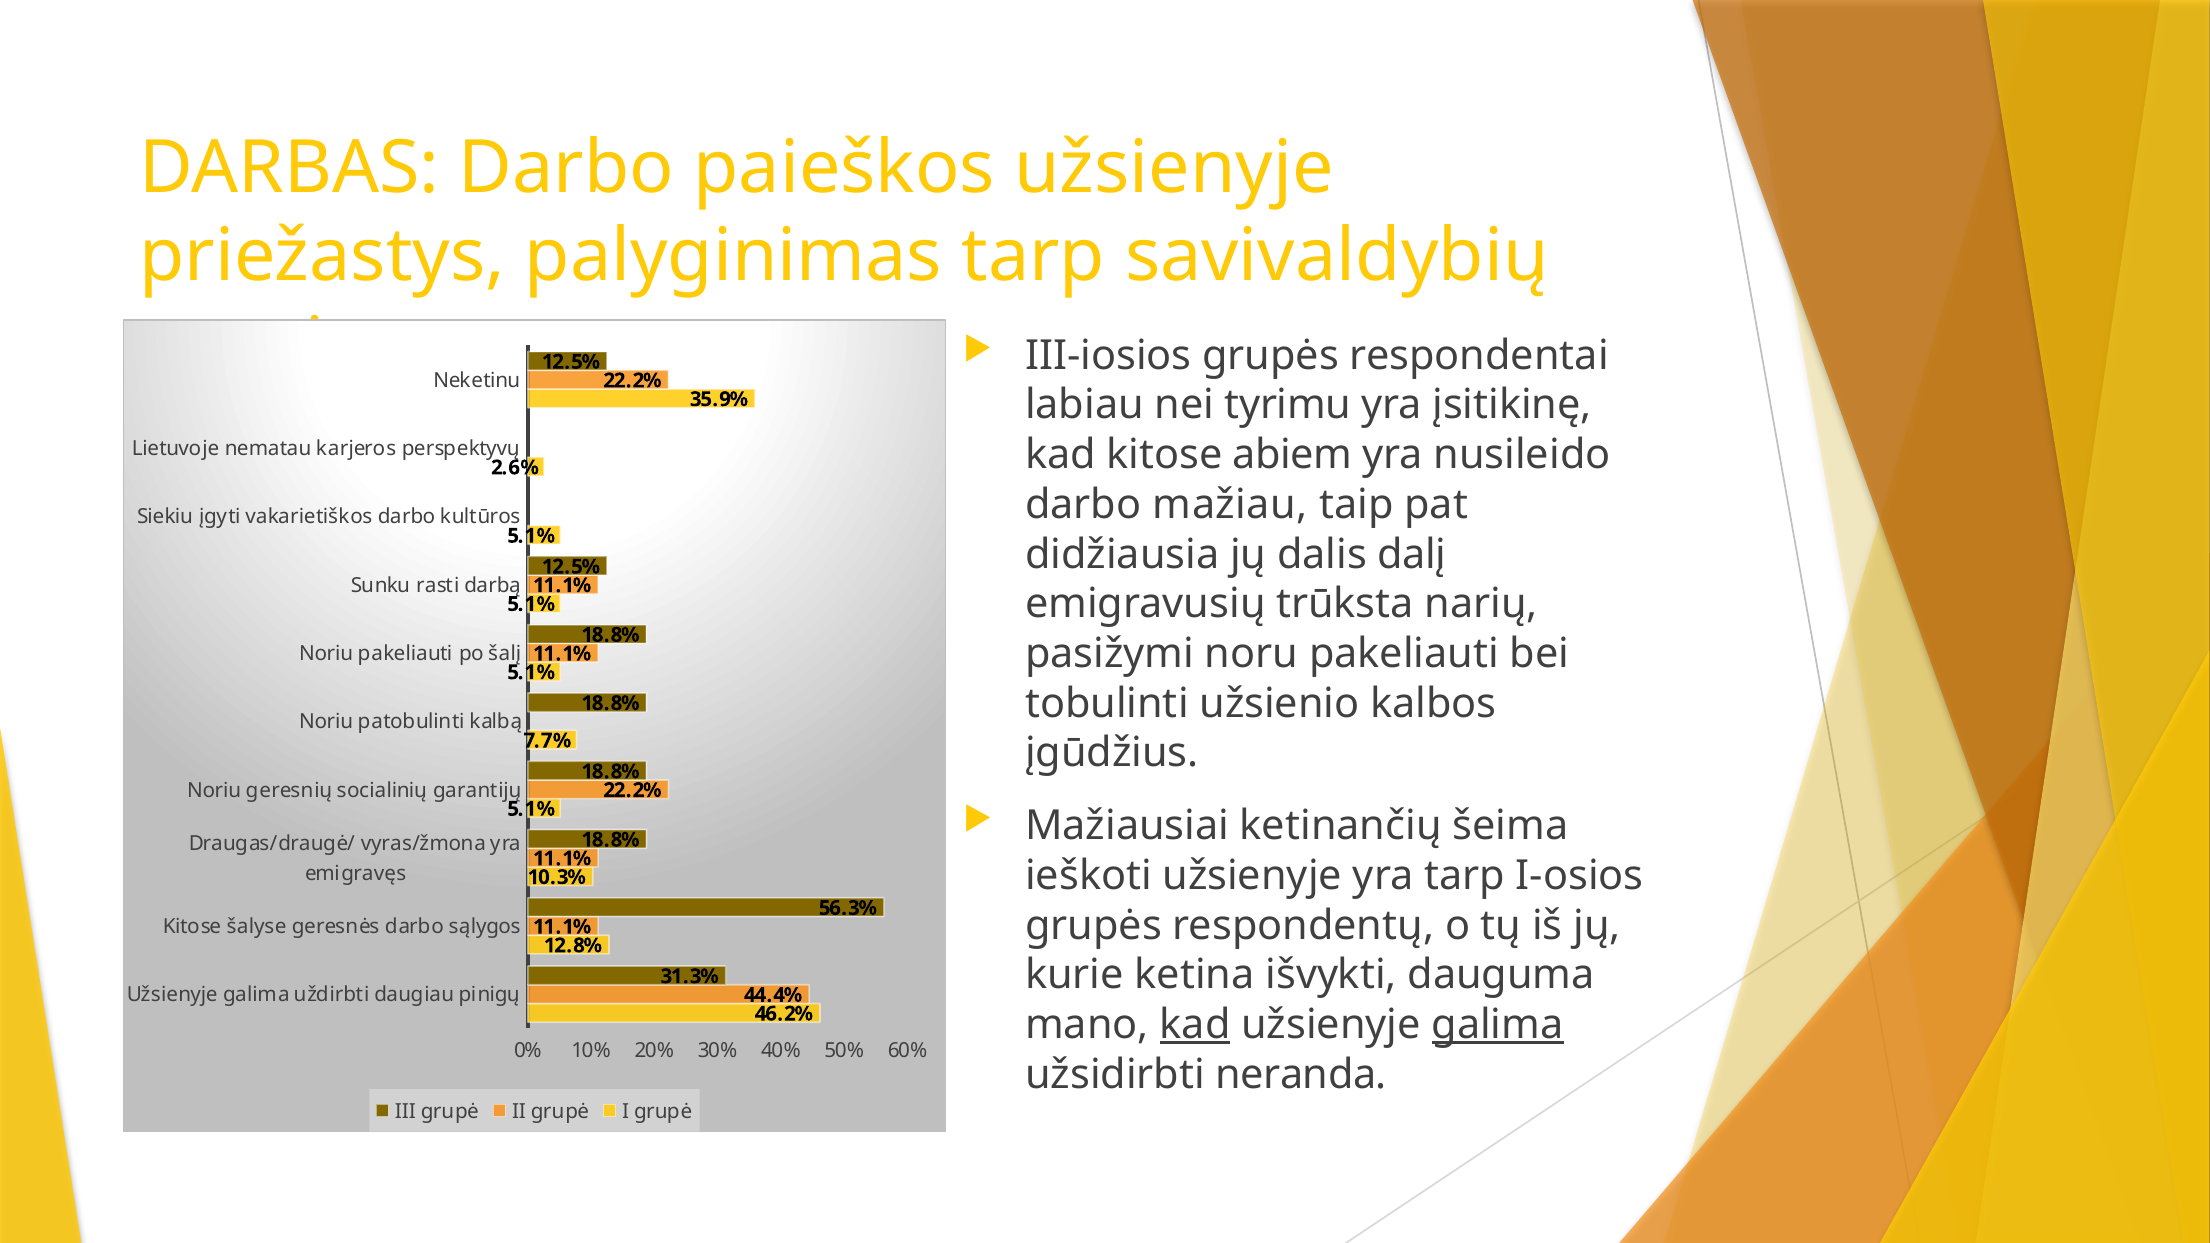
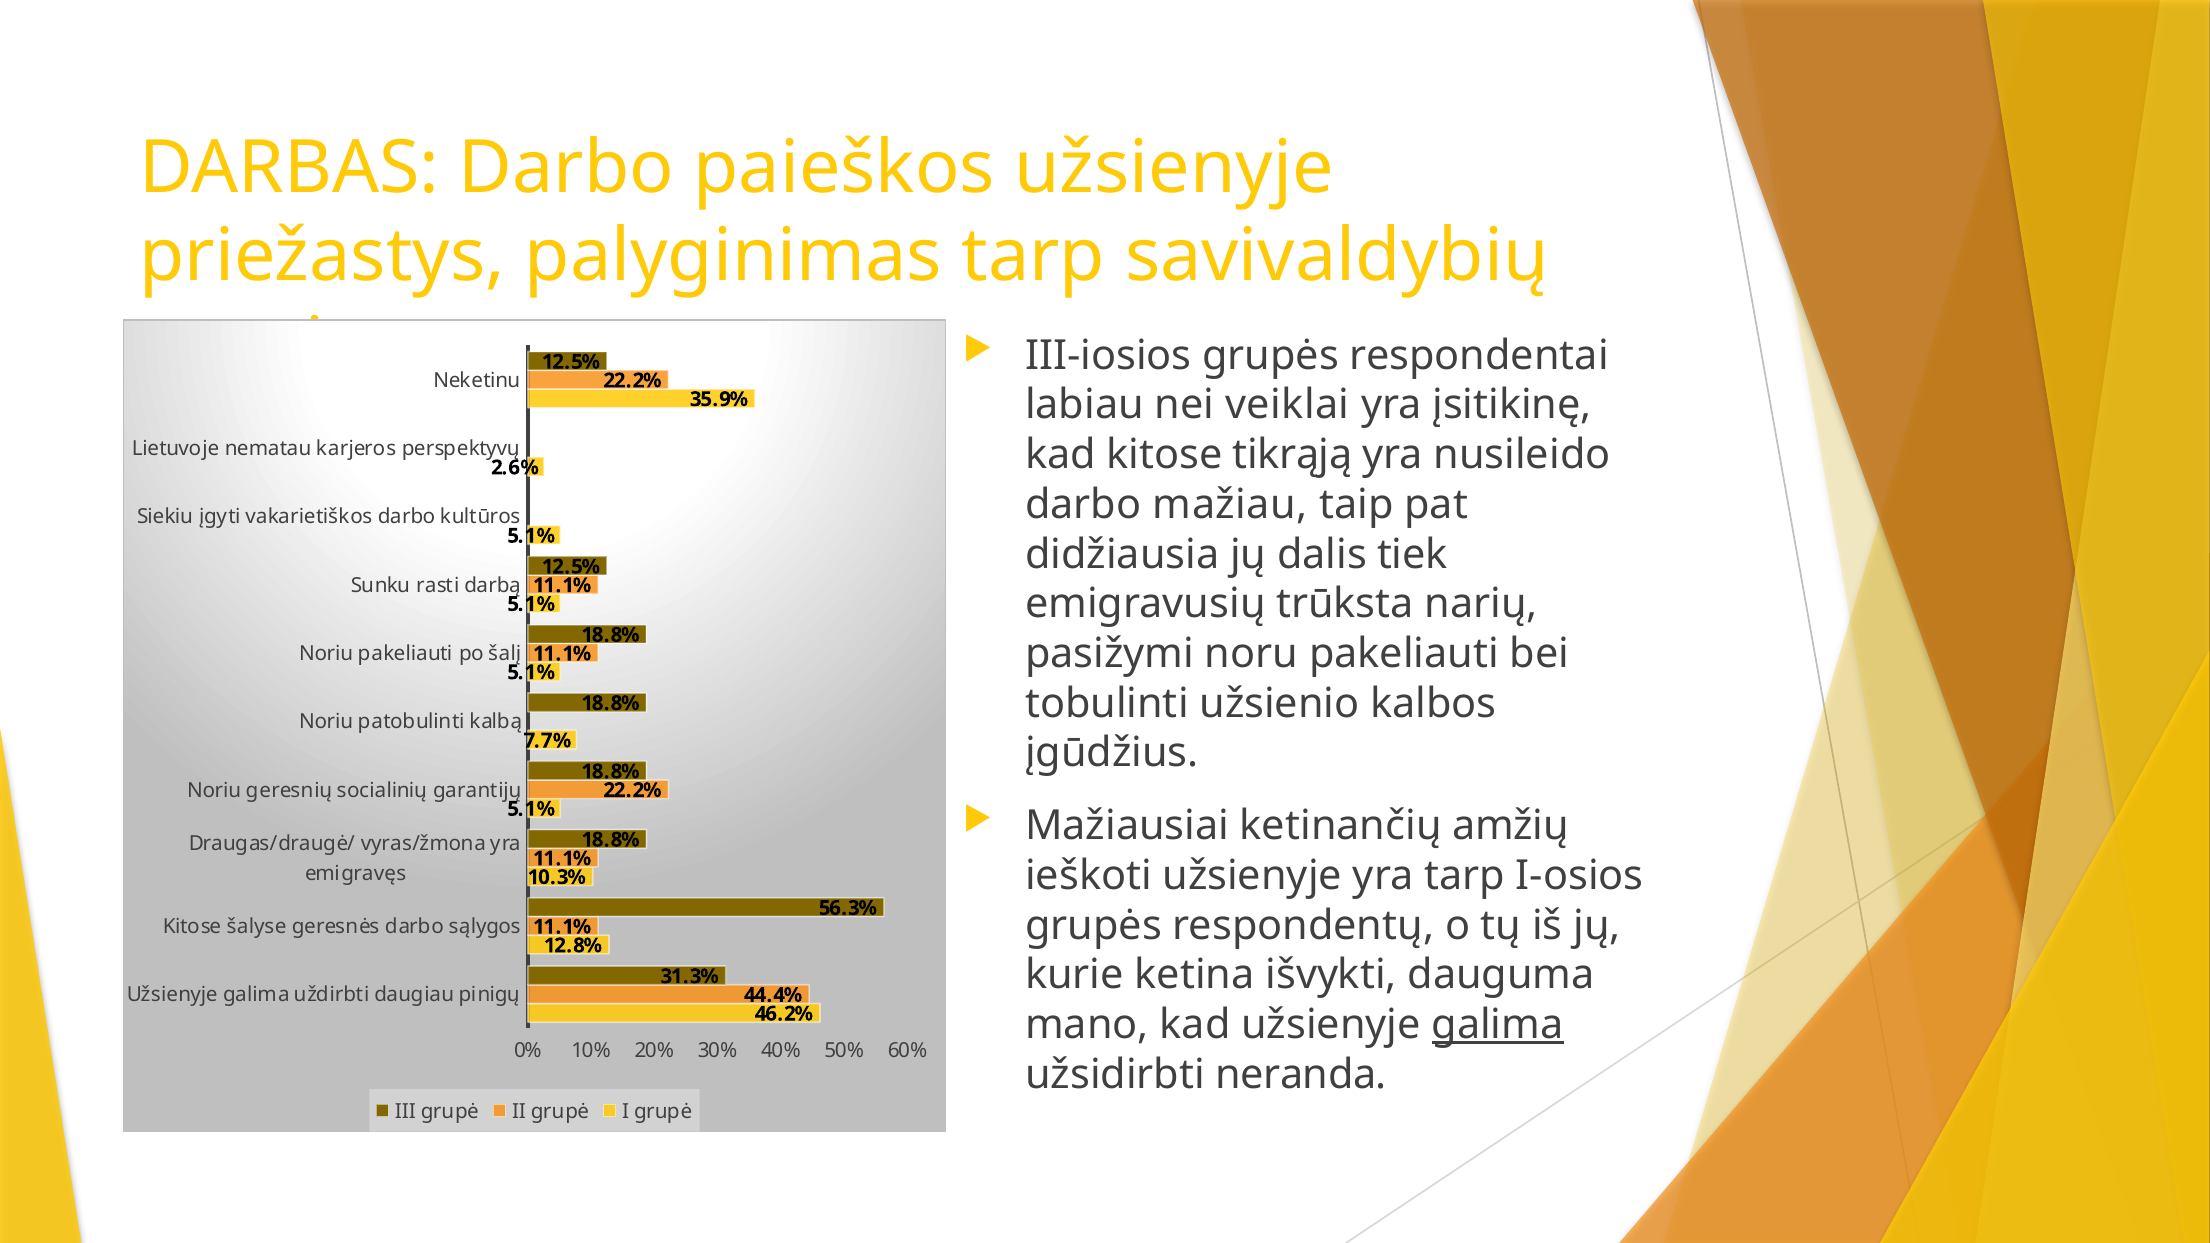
tyrimu: tyrimu -> veiklai
abiem: abiem -> tikrąją
dalį: dalį -> tiek
šeima: šeima -> amžių
kad at (1195, 1025) underline: present -> none
